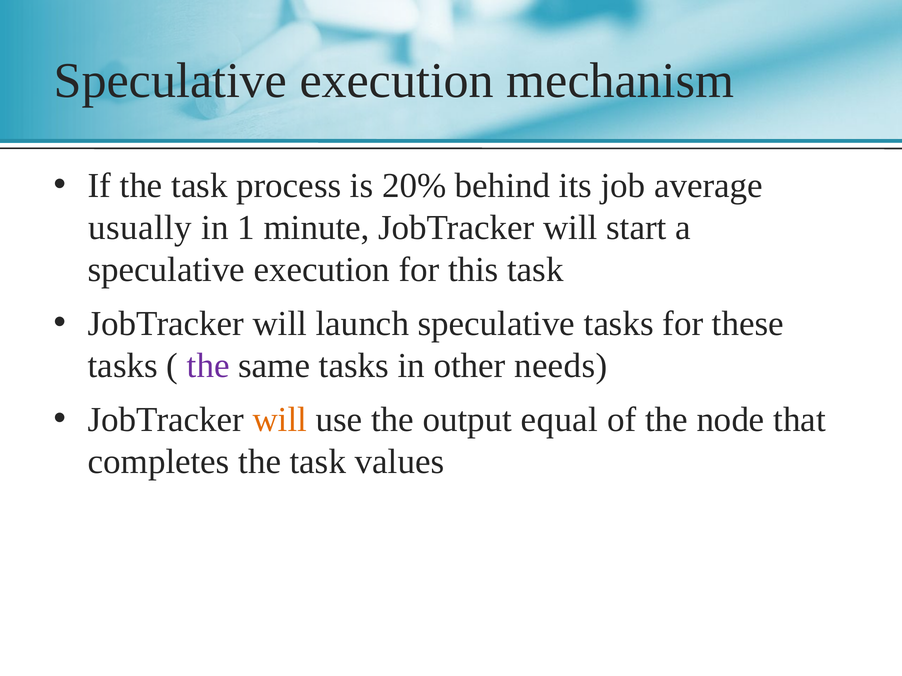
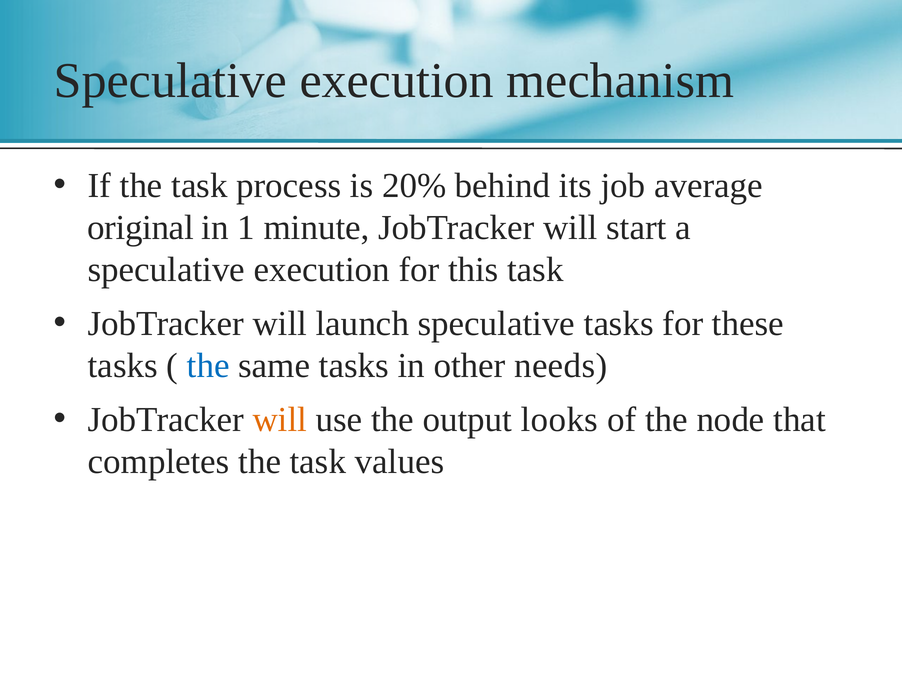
usually: usually -> original
the at (208, 366) colour: purple -> blue
equal: equal -> looks
